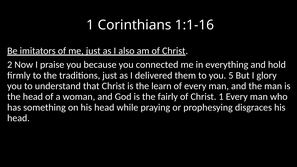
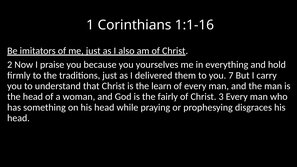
connected: connected -> yourselves
5: 5 -> 7
glory: glory -> carry
1: 1 -> 3
